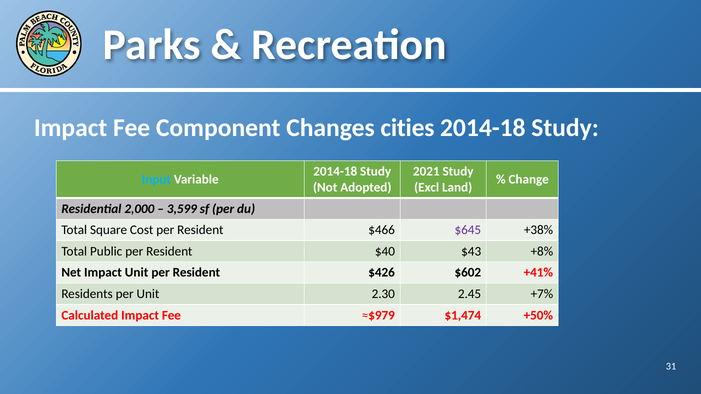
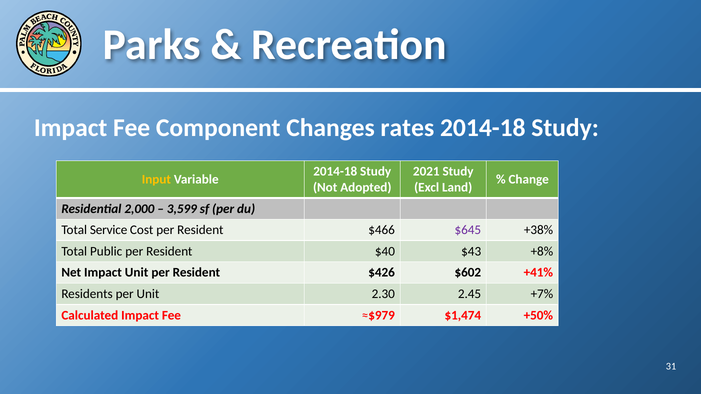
cities: cities -> rates
Input colour: light blue -> yellow
Square: Square -> Service
